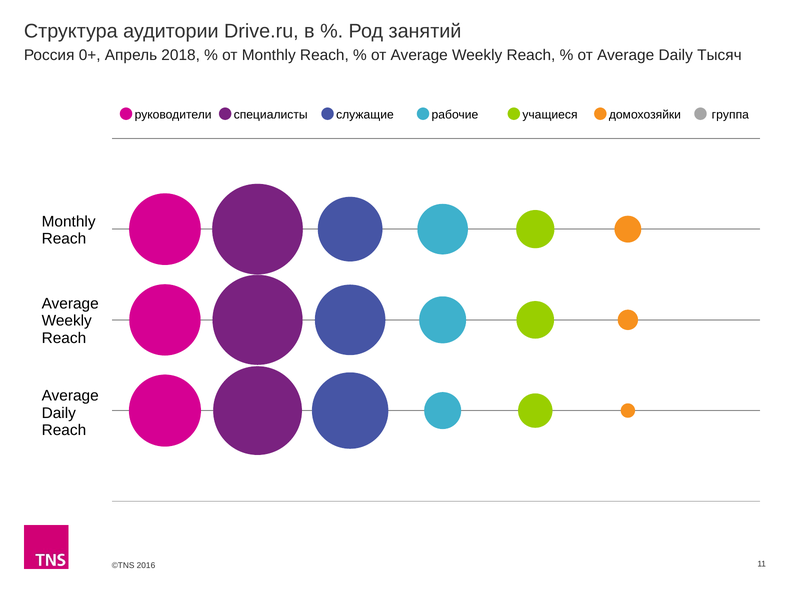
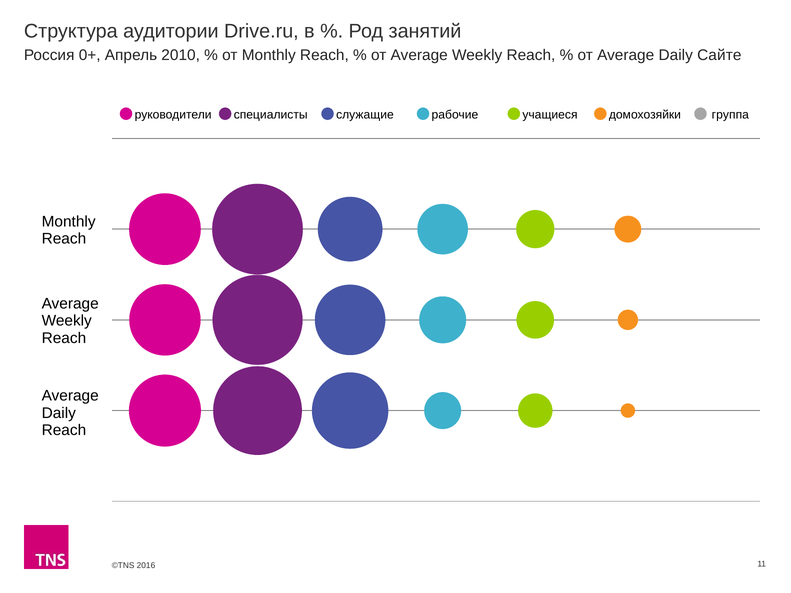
2018: 2018 -> 2010
Тысяч: Тысяч -> Сайте
